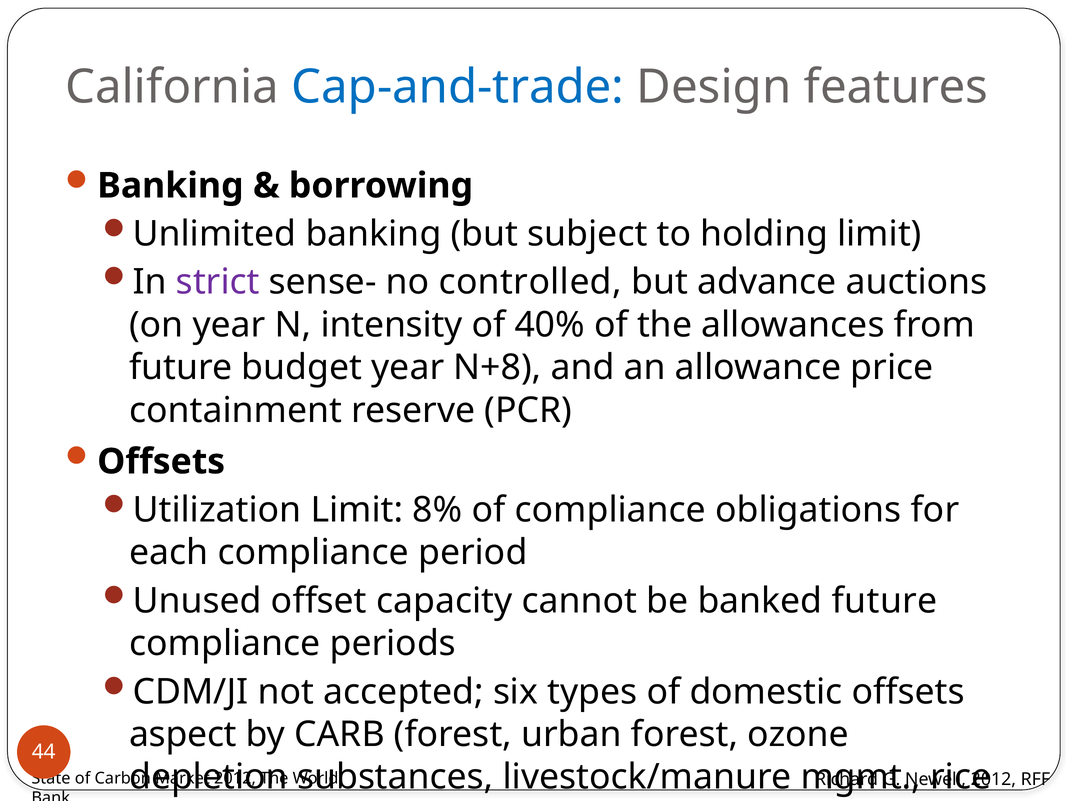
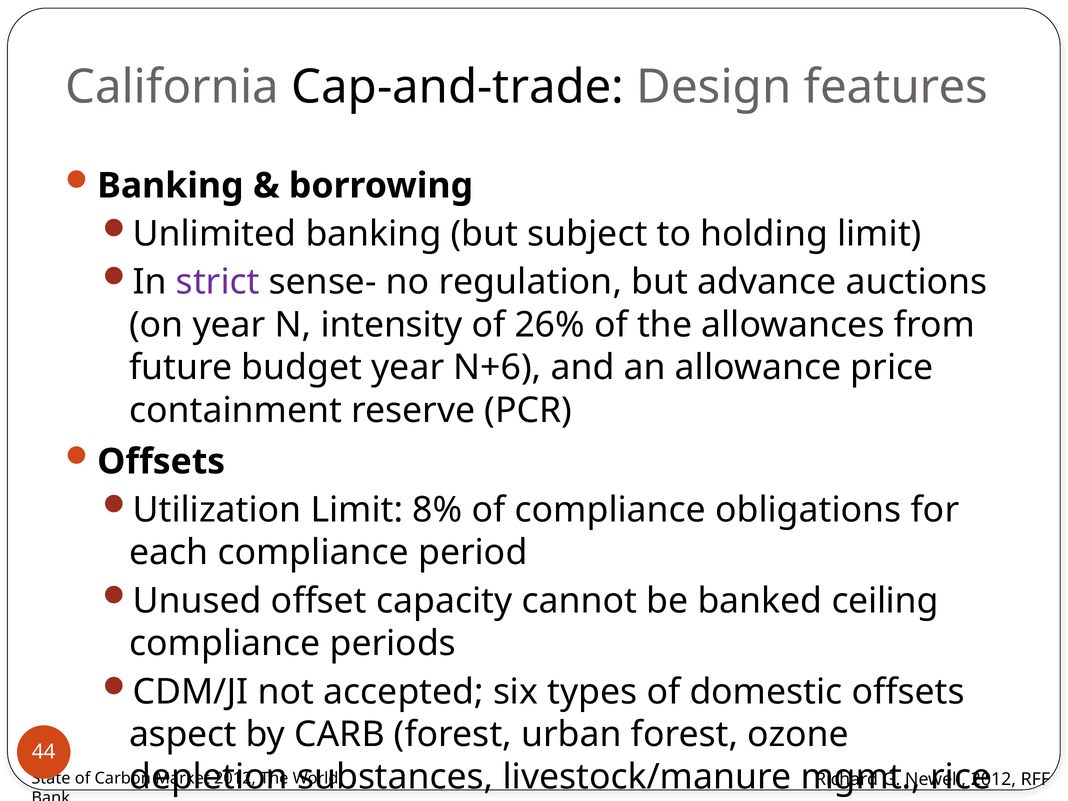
Cap-and-trade colour: blue -> black
controlled: controlled -> regulation
40%: 40% -> 26%
N+8: N+8 -> N+6
banked future: future -> ceiling
